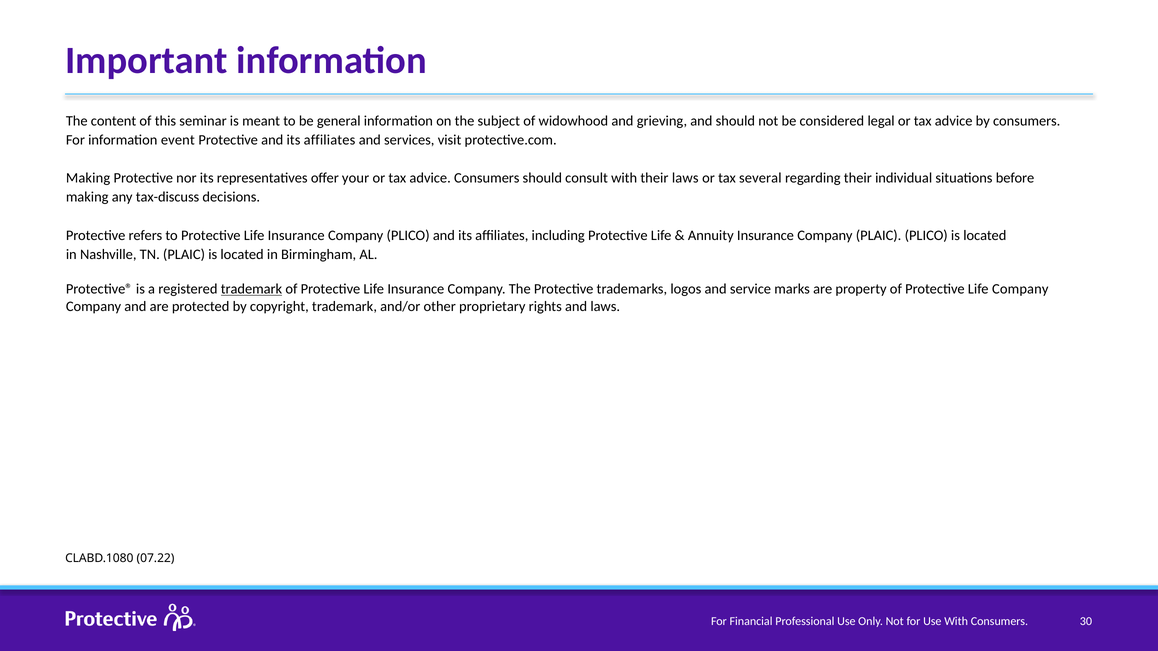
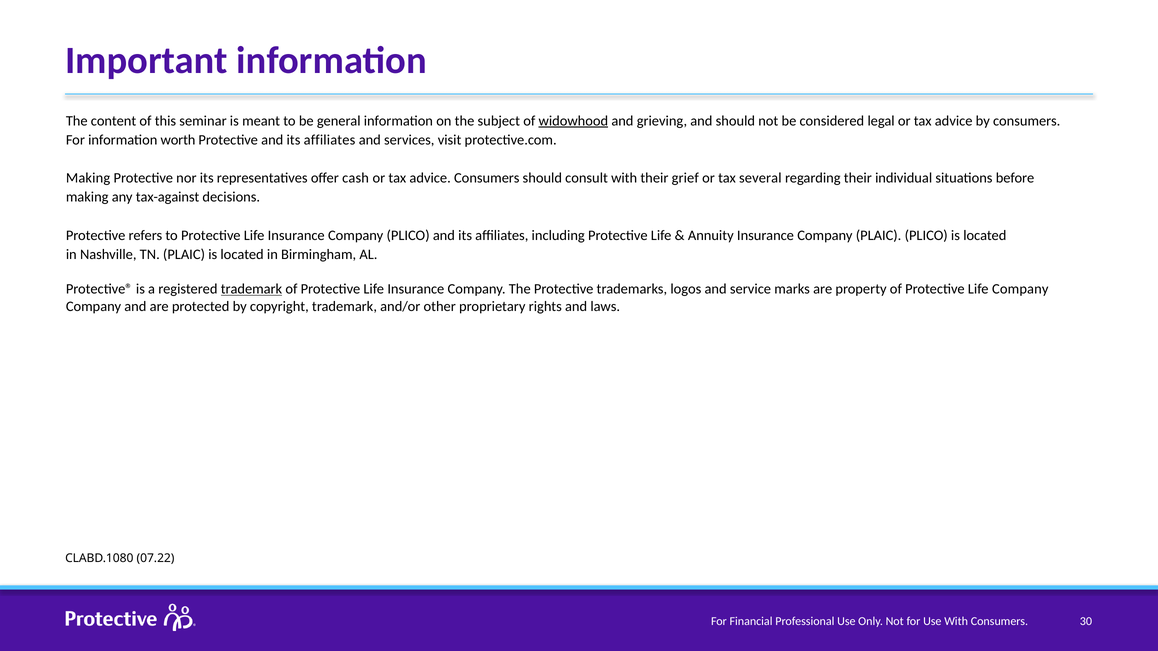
widowhood underline: none -> present
event: event -> worth
your: your -> cash
their laws: laws -> grief
tax-discuss: tax-discuss -> tax-against
